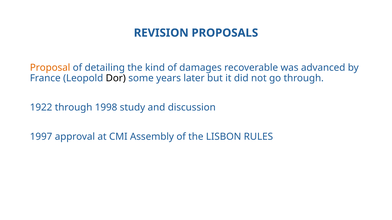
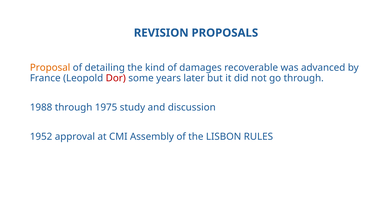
Dor colour: black -> red
1922: 1922 -> 1988
1998: 1998 -> 1975
1997: 1997 -> 1952
